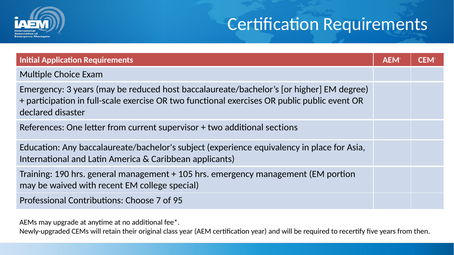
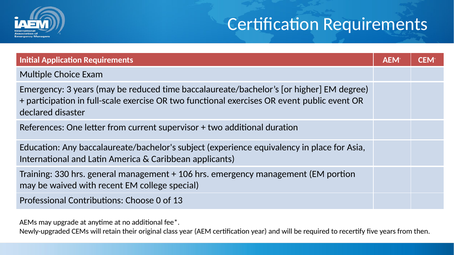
host: host -> time
OR public: public -> event
sections: sections -> duration
190: 190 -> 330
105: 105 -> 106
7: 7 -> 0
95: 95 -> 13
